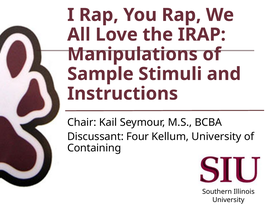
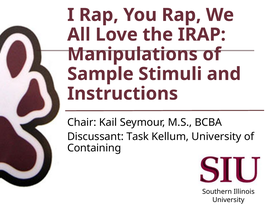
Four: Four -> Task
